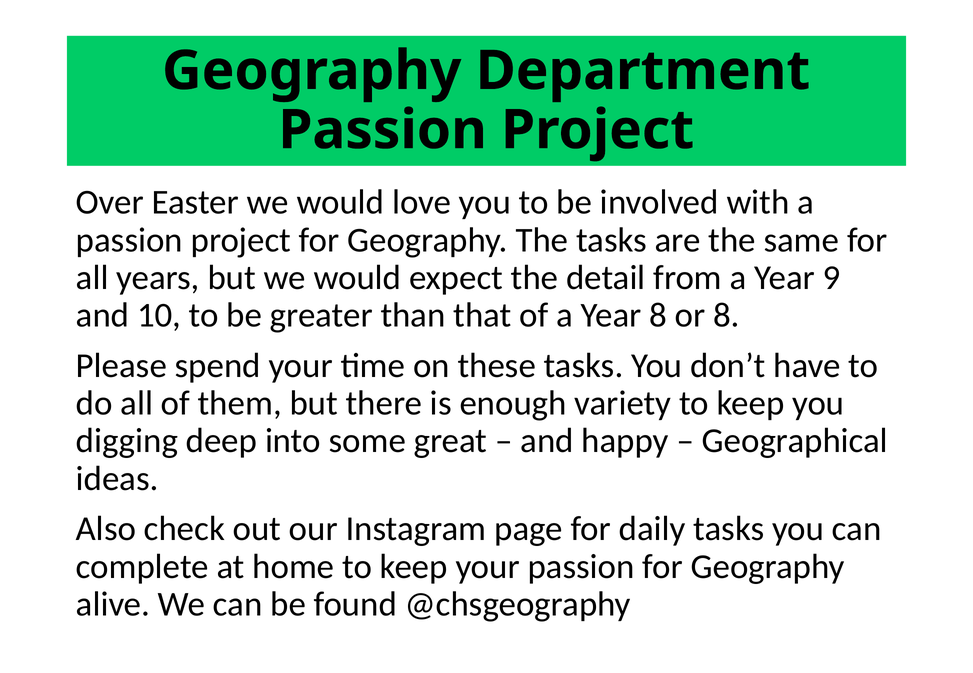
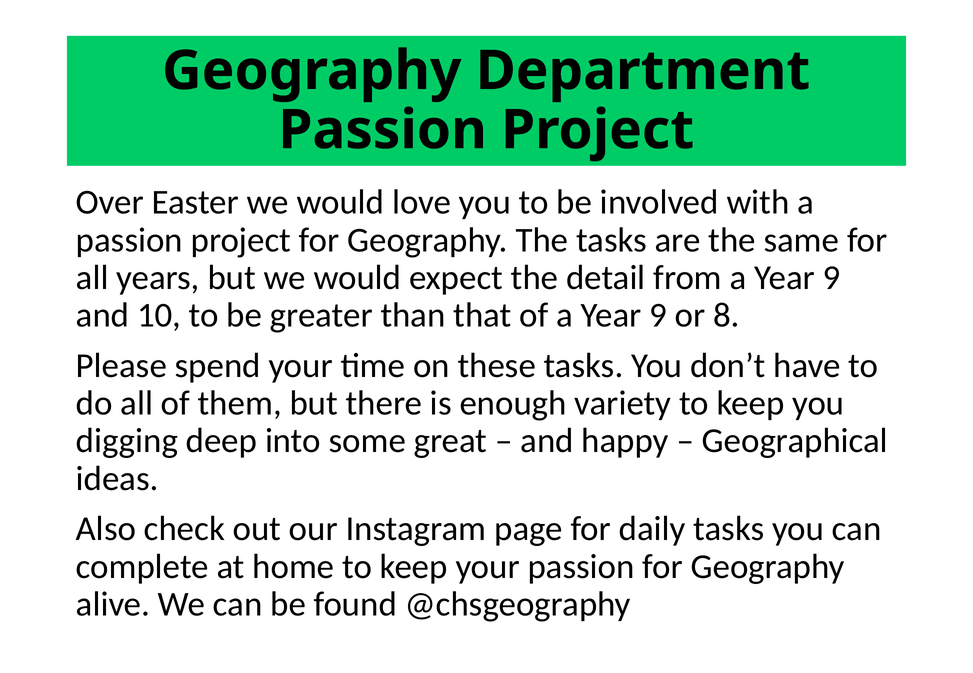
of a Year 8: 8 -> 9
